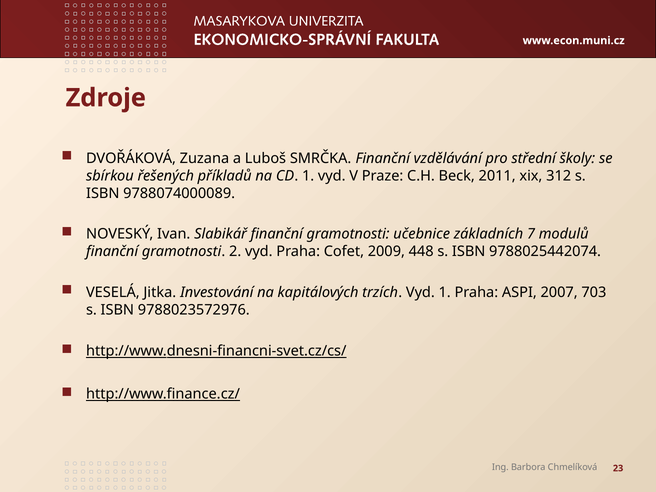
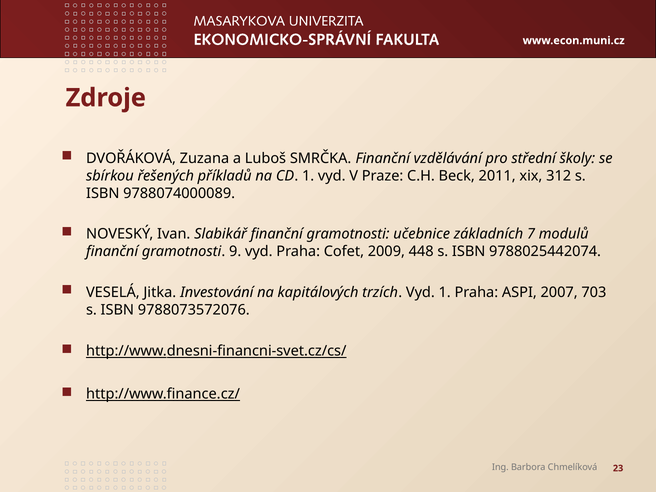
2: 2 -> 9
9788023572976: 9788023572976 -> 9788073572076
